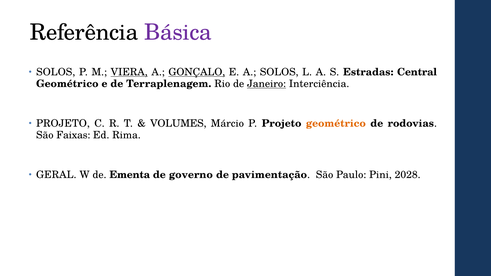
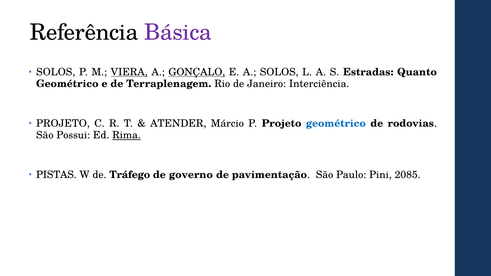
Central: Central -> Quanto
Janeiro underline: present -> none
VOLUMES: VOLUMES -> ATENDER
geométrico at (336, 124) colour: orange -> blue
Faixas: Faixas -> Possui
Rima underline: none -> present
GERAL: GERAL -> PISTAS
Ementa: Ementa -> Tráfego
2028: 2028 -> 2085
